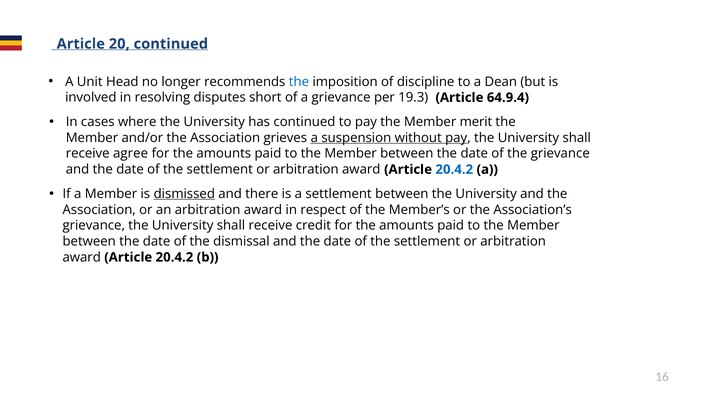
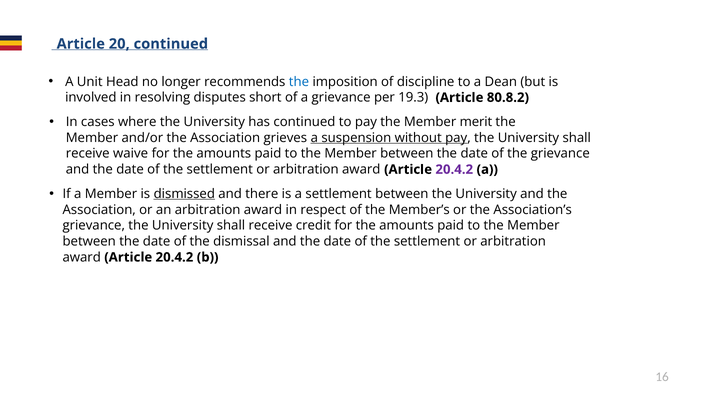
64.9.4: 64.9.4 -> 80.8.2
agree: agree -> waive
20.4.2 at (454, 169) colour: blue -> purple
